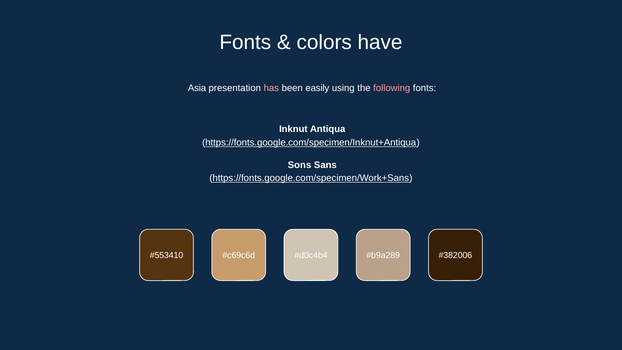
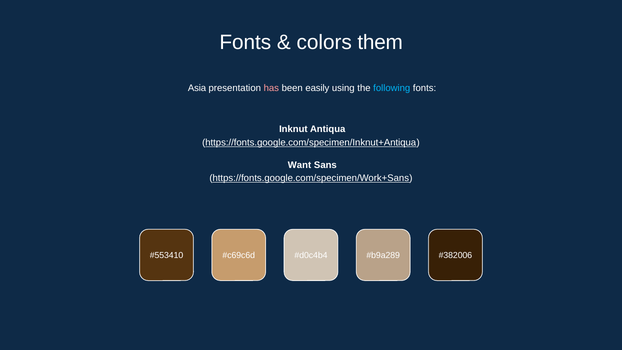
have: have -> them
following colour: pink -> light blue
Sons: Sons -> Want
